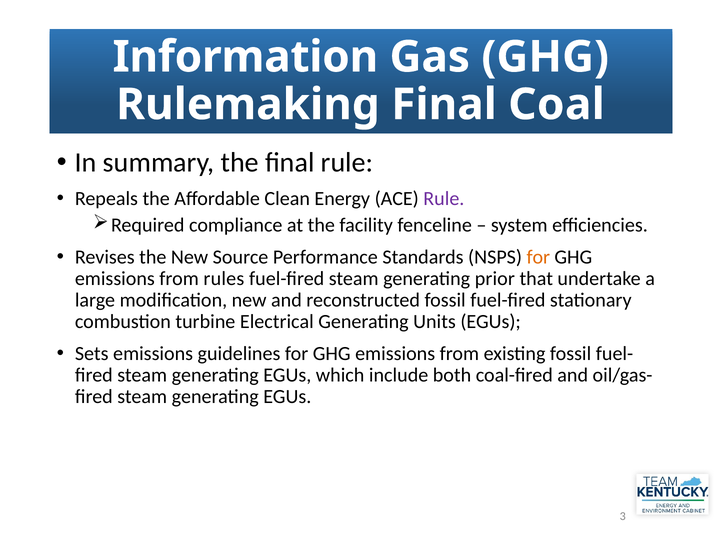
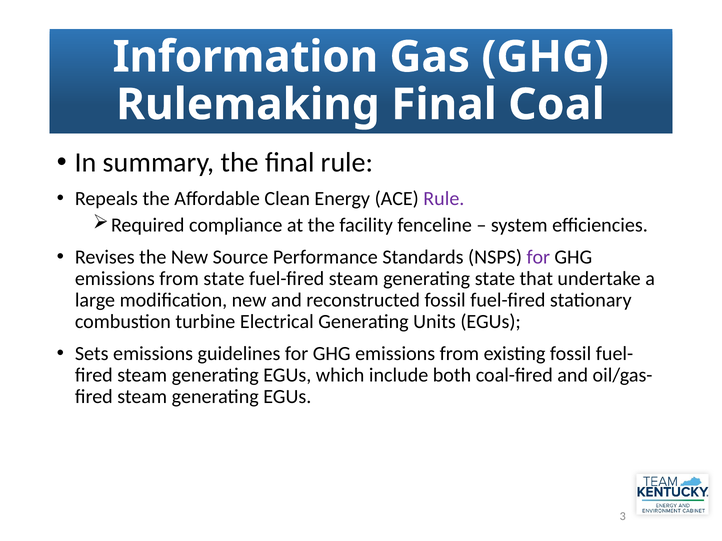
for at (538, 257) colour: orange -> purple
from rules: rules -> state
generating prior: prior -> state
